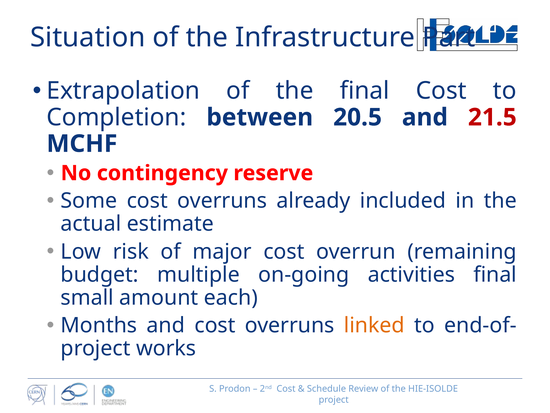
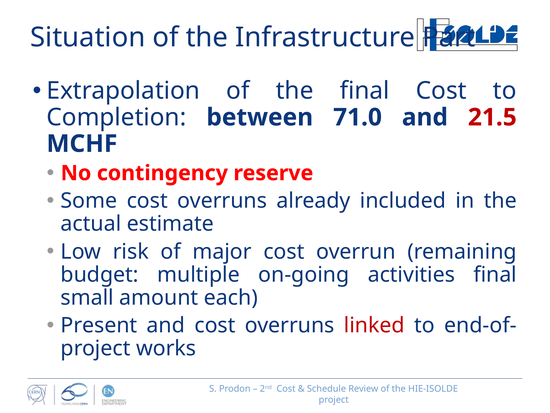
20.5: 20.5 -> 71.0
Months: Months -> Present
linked colour: orange -> red
